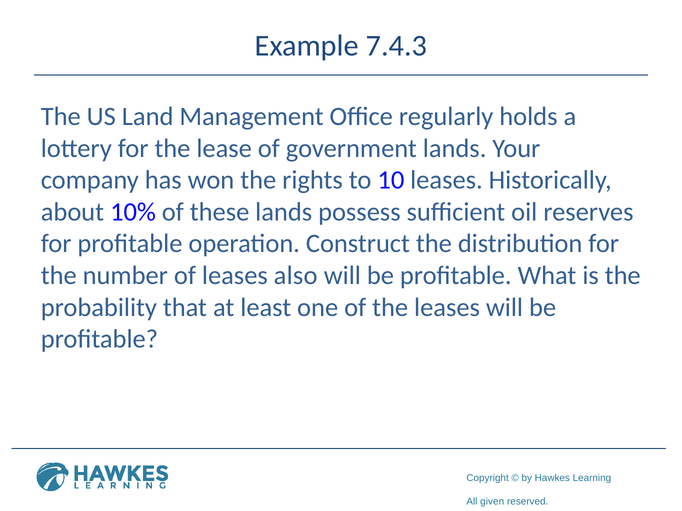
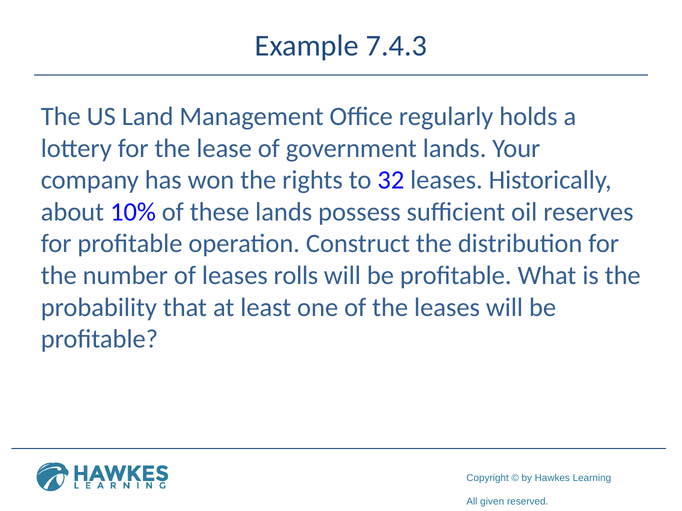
10: 10 -> 32
also: also -> rolls
